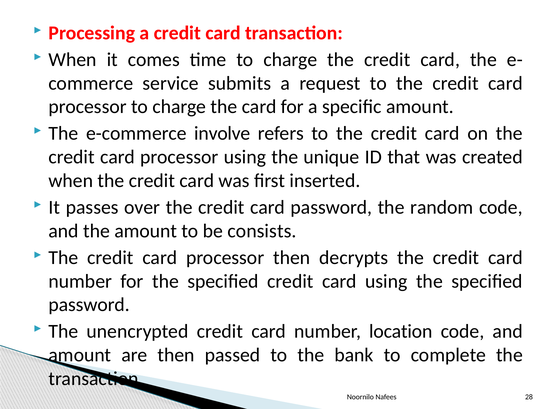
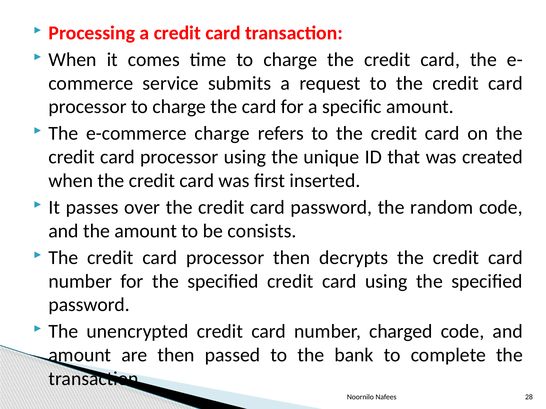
e-commerce involve: involve -> charge
location: location -> charged
